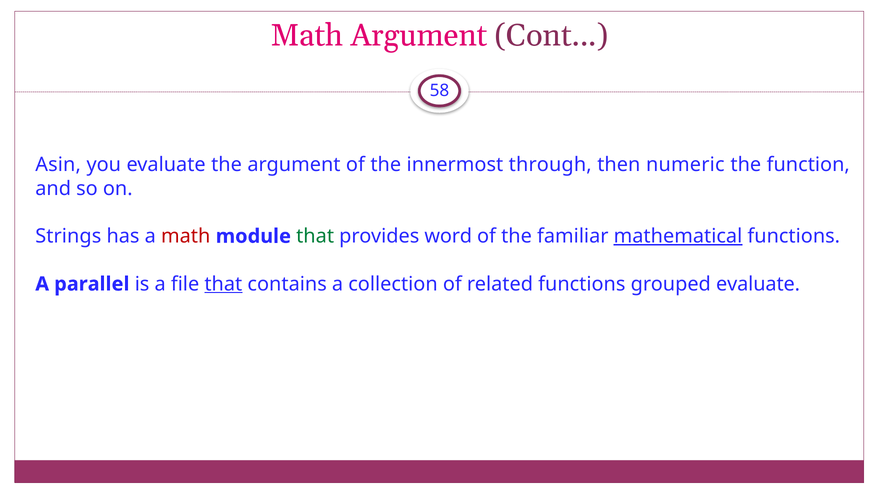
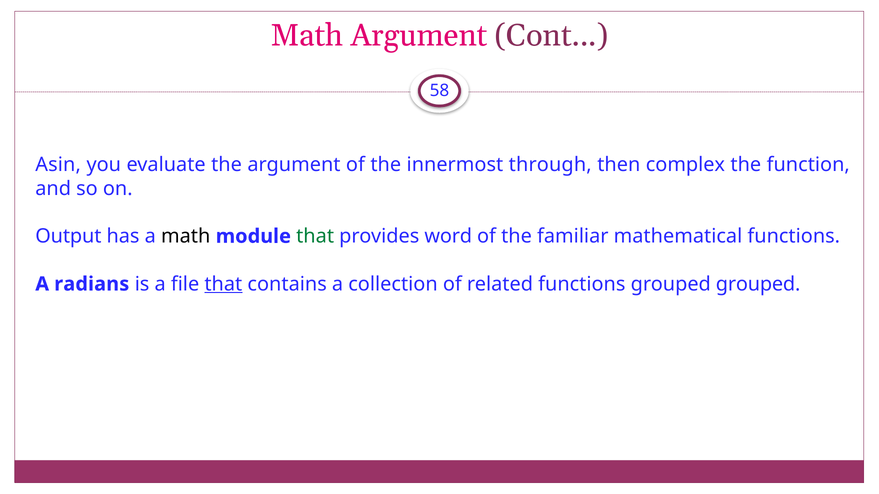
numeric: numeric -> complex
Strings: Strings -> Output
math at (186, 236) colour: red -> black
mathematical underline: present -> none
parallel: parallel -> radians
grouped evaluate: evaluate -> grouped
